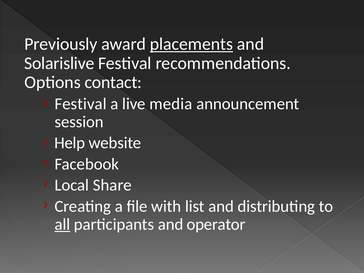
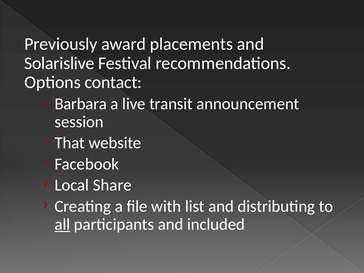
placements underline: present -> none
Festival at (81, 104): Festival -> Barbara
media: media -> transit
Help: Help -> That
operator: operator -> included
